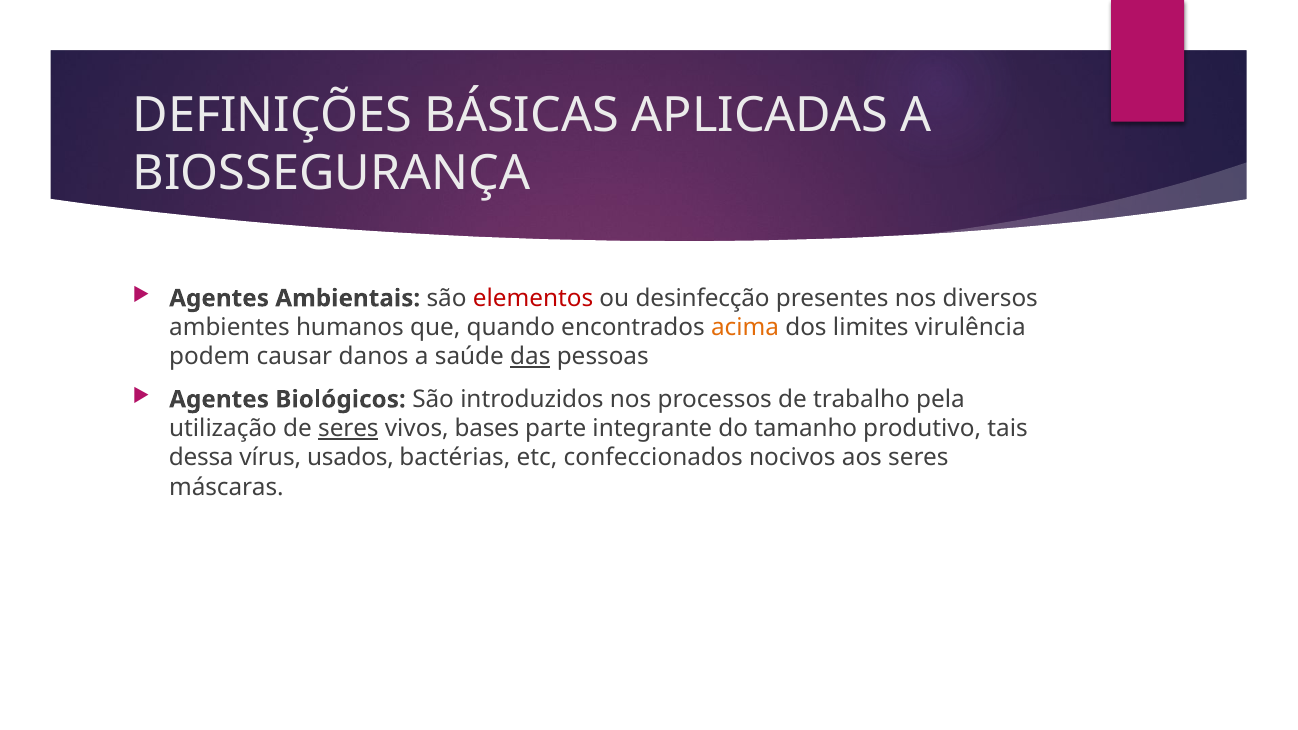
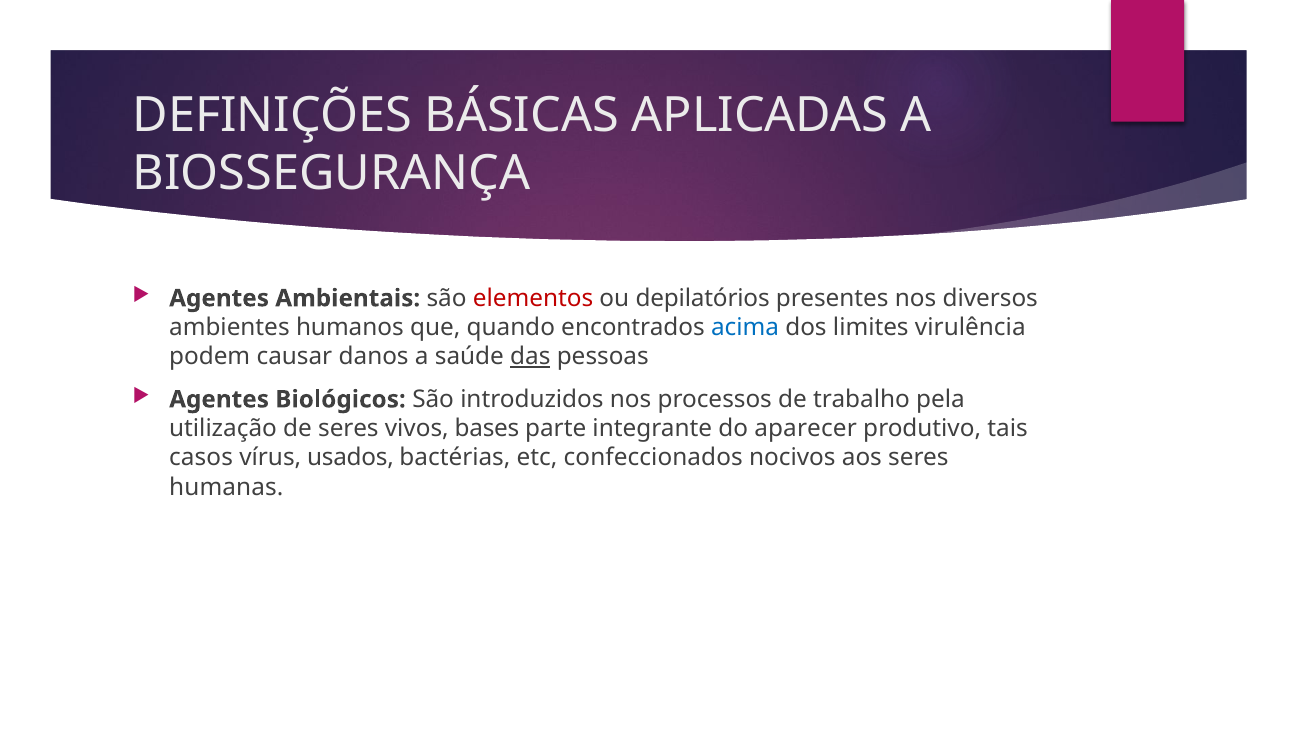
desinfecção: desinfecção -> depilatórios
acima colour: orange -> blue
seres at (348, 429) underline: present -> none
tamanho: tamanho -> aparecer
dessa: dessa -> casos
máscaras: máscaras -> humanas
